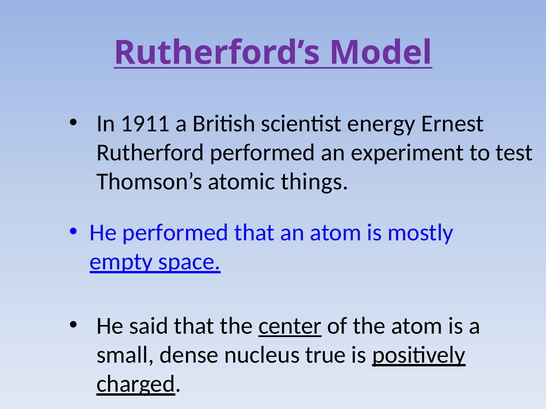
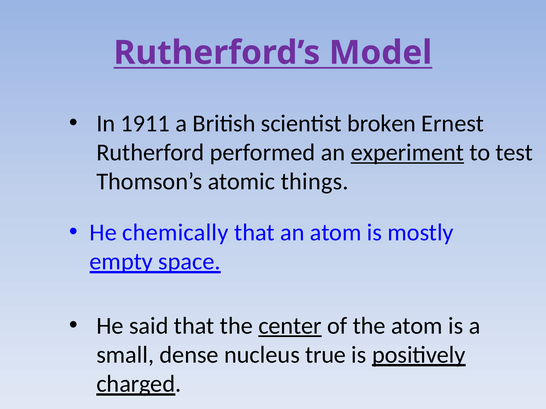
energy: energy -> broken
experiment underline: none -> present
He performed: performed -> chemically
